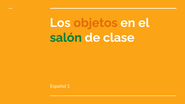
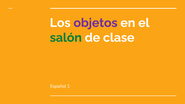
objetos colour: orange -> purple
